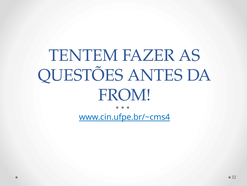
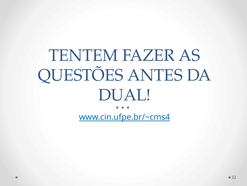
FROM: FROM -> DUAL
